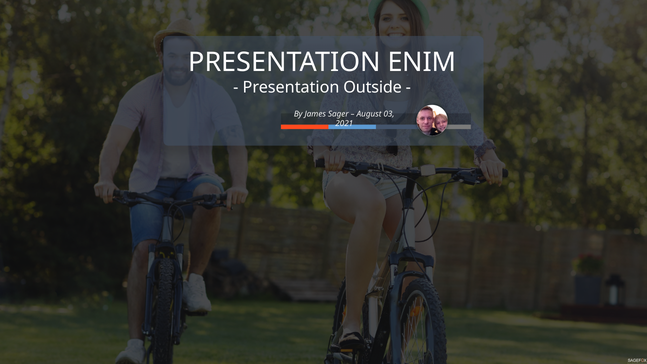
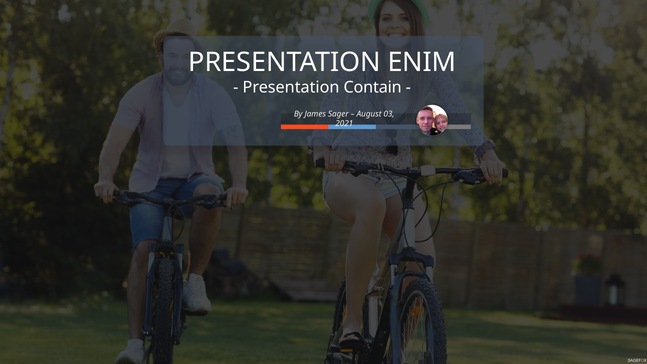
Outside: Outside -> Contain
